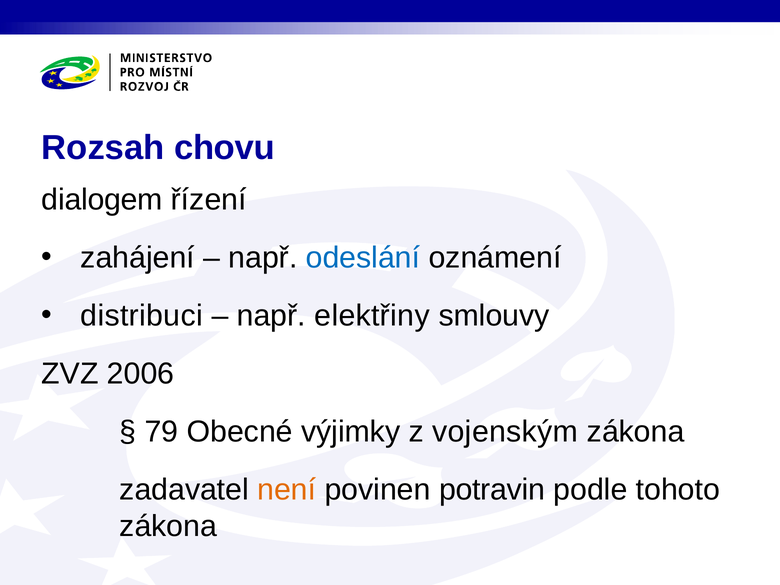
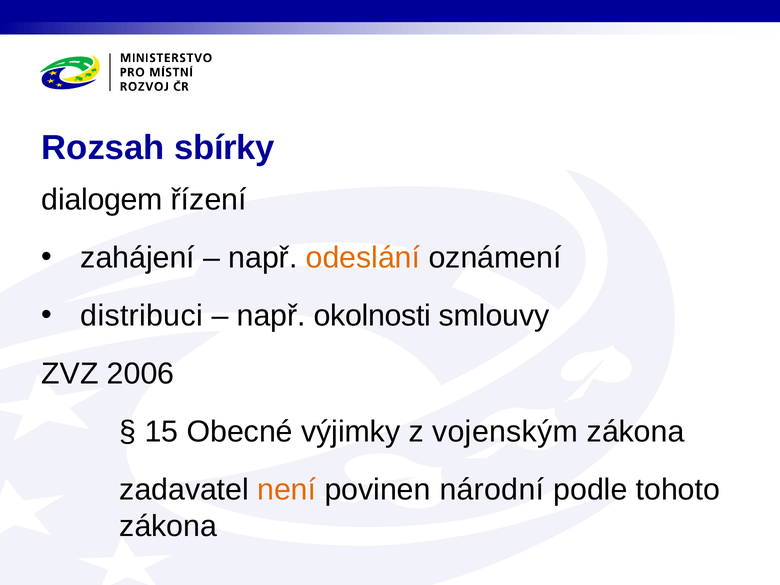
chovu: chovu -> sbírky
odeslání colour: blue -> orange
elektřiny: elektřiny -> okolnosti
79: 79 -> 15
potravin: potravin -> národní
